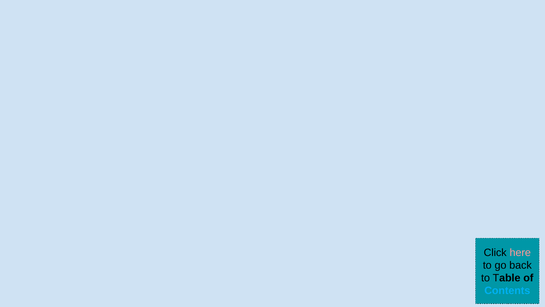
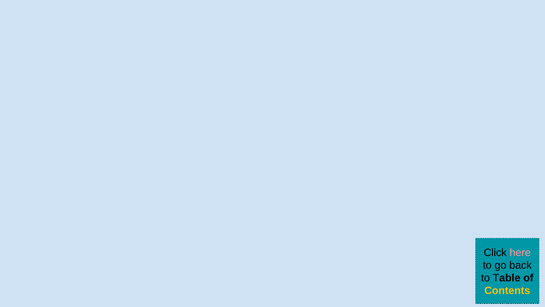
Contents colour: light blue -> yellow
